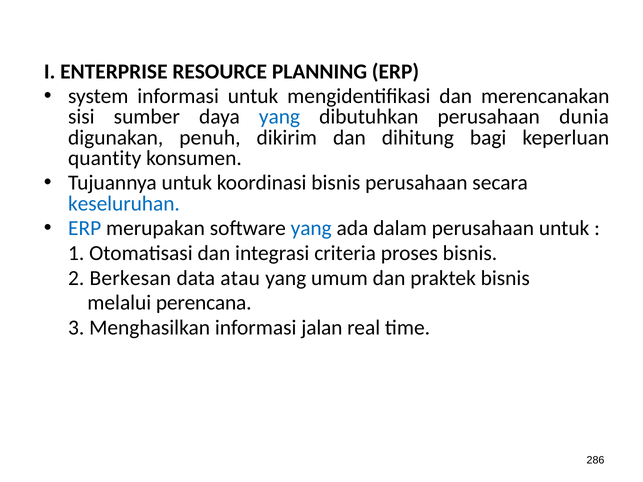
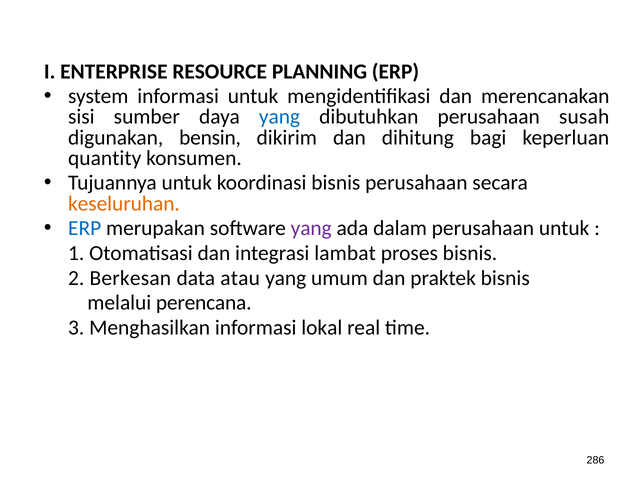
dunia: dunia -> susah
penuh: penuh -> bensin
keseluruhan colour: blue -> orange
yang at (311, 228) colour: blue -> purple
criteria: criteria -> lambat
jalan: jalan -> lokal
